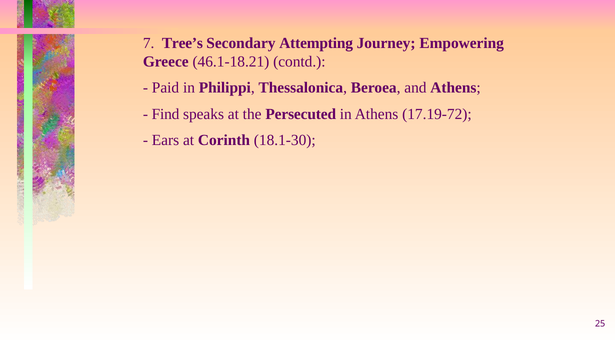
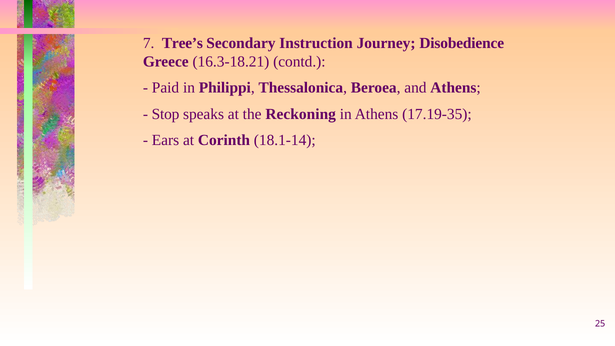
Attempting: Attempting -> Instruction
Empowering: Empowering -> Disobedience
46.1-18.21: 46.1-18.21 -> 16.3-18.21
Find: Find -> Stop
Persecuted: Persecuted -> Reckoning
17.19-72: 17.19-72 -> 17.19-35
18.1-30: 18.1-30 -> 18.1-14
